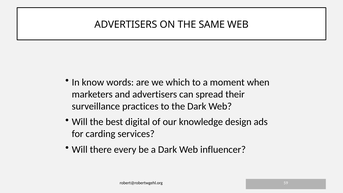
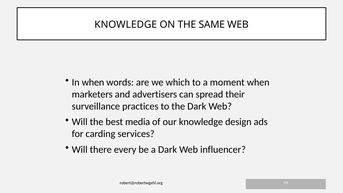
ADVERTISERS at (126, 24): ADVERTISERS -> KNOWLEDGE
In know: know -> when
digital: digital -> media
